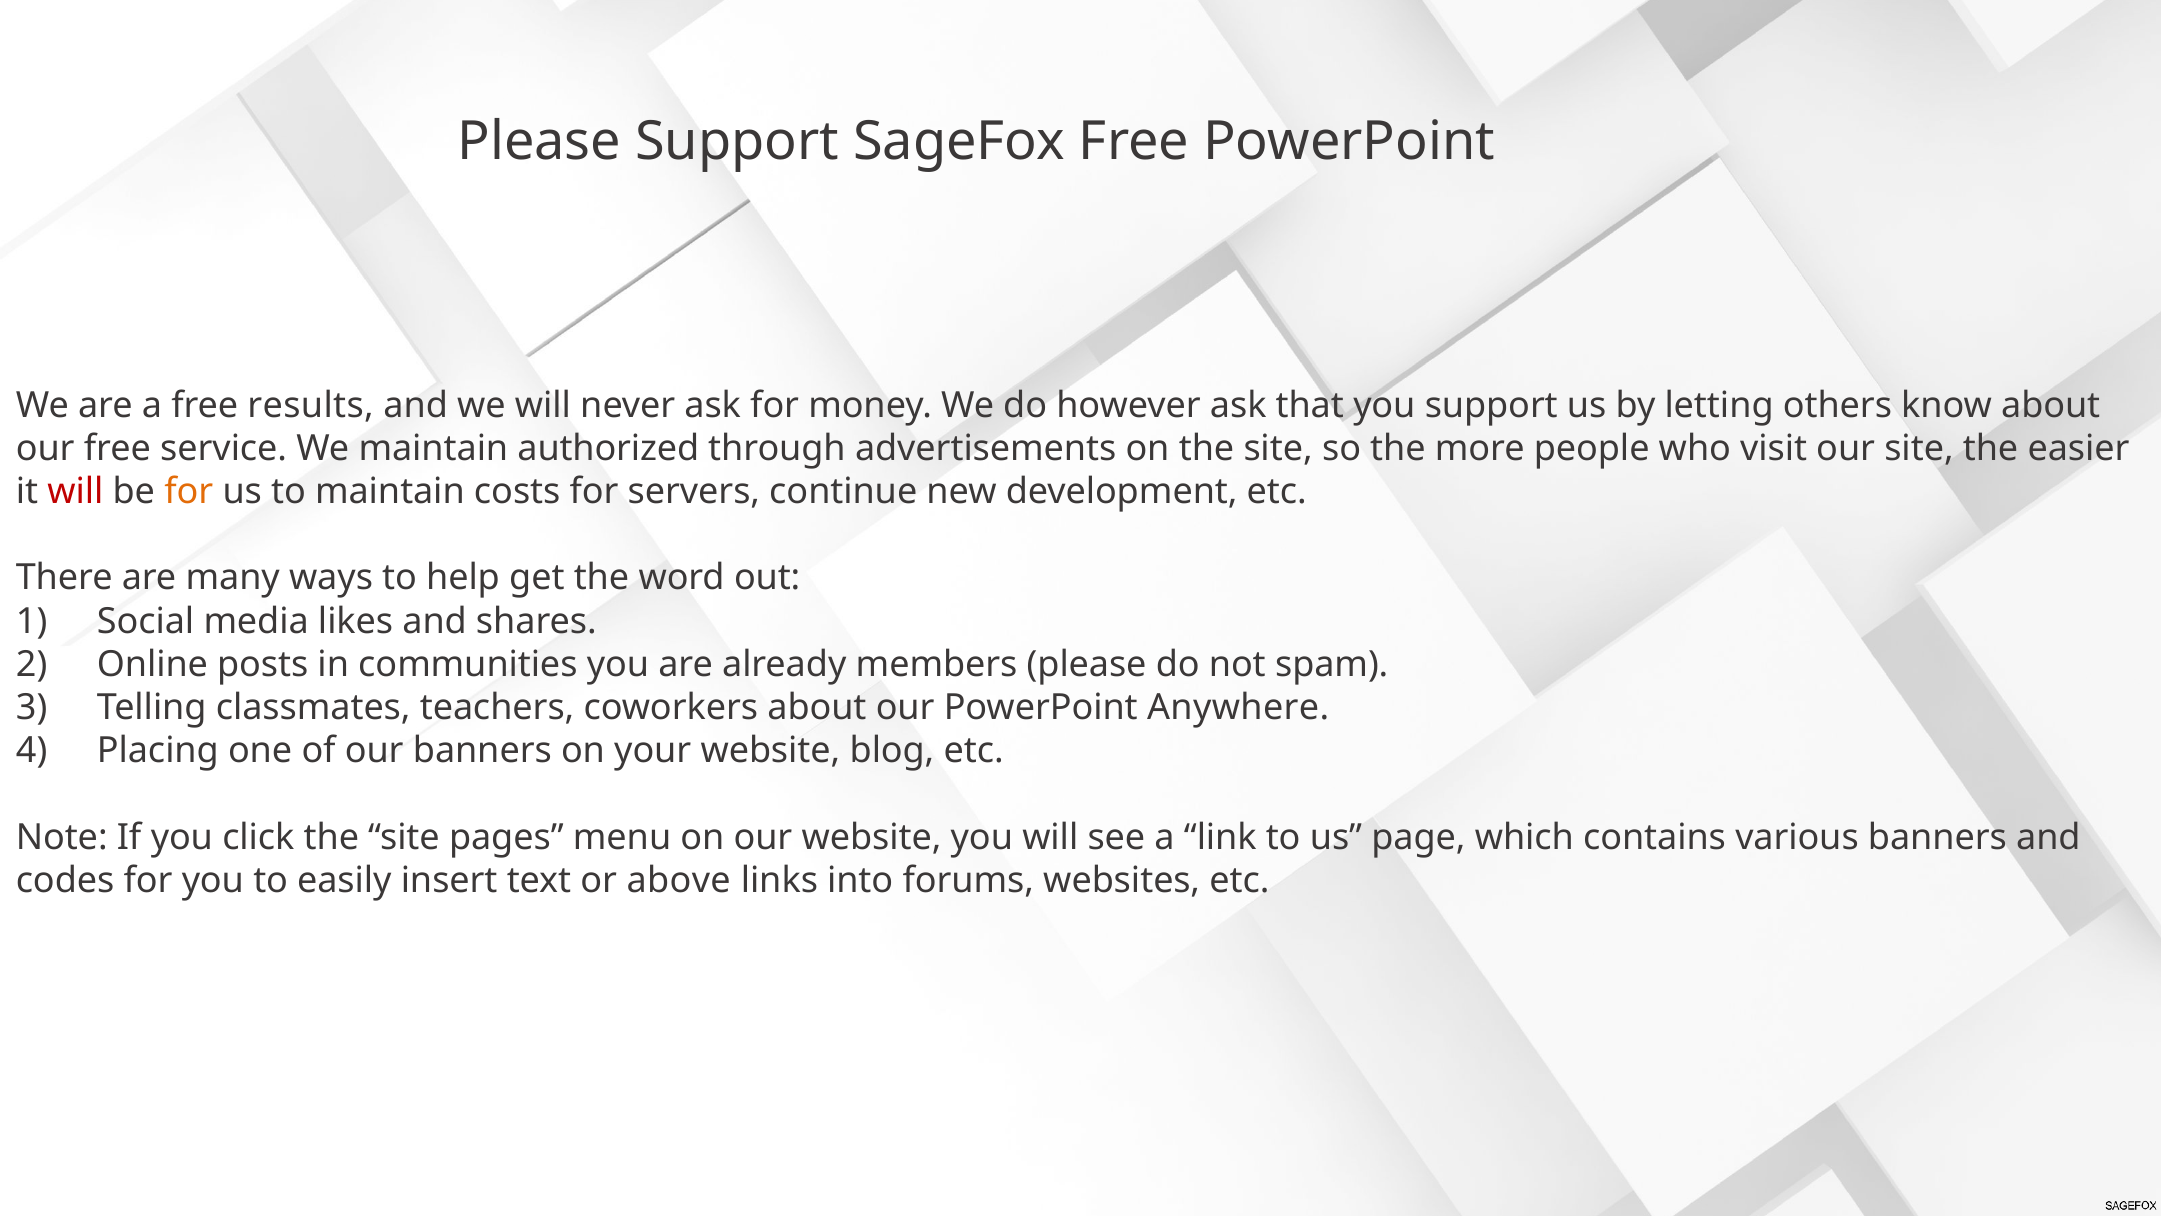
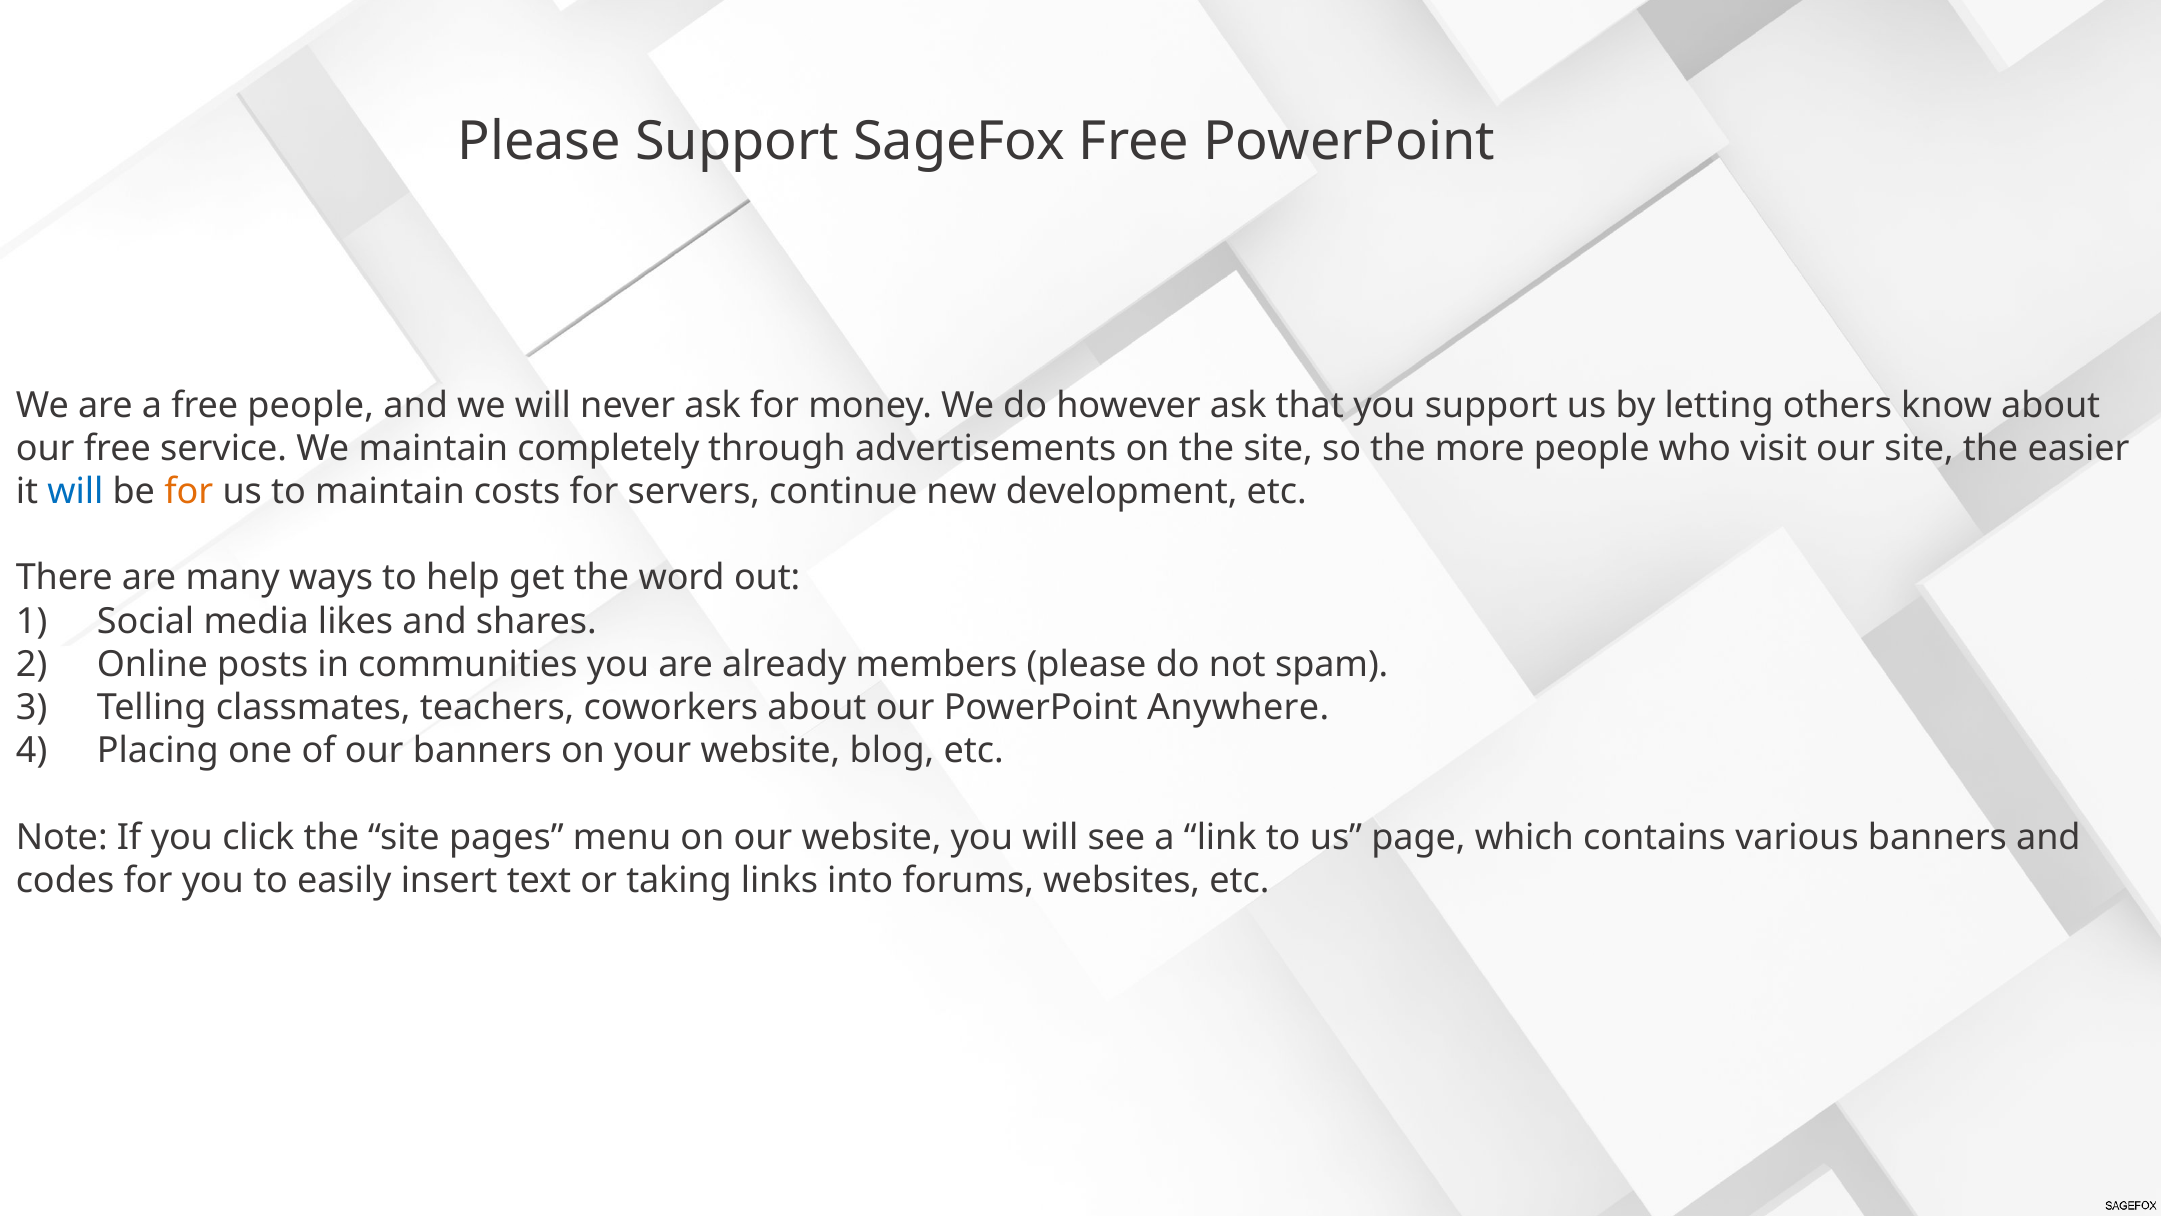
free results: results -> people
authorized: authorized -> completely
will at (75, 491) colour: red -> blue
above: above -> taking
